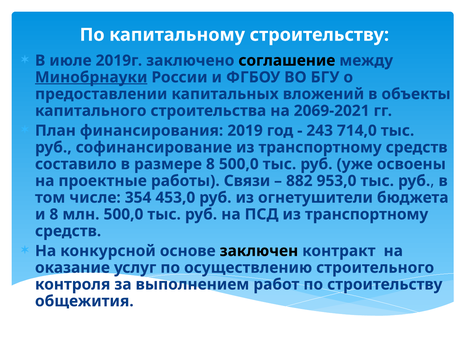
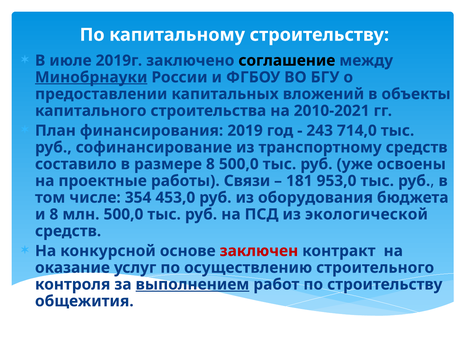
2069-2021: 2069-2021 -> 2010-2021
882: 882 -> 181
огнетушители: огнетушители -> оборудования
ПСД из транспортному: транспортному -> экологической
заключен colour: black -> red
выполнением underline: none -> present
